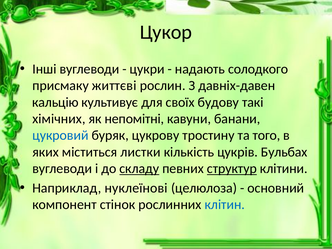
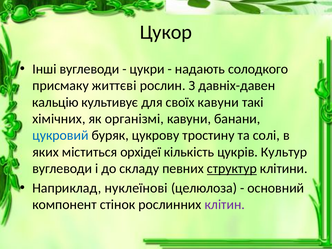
своїх будову: будову -> кавуни
непомітні: непомітні -> організмі
того: того -> солі
листки: листки -> орхідеї
Бульбах: Бульбах -> Культур
складу underline: present -> none
клітин colour: blue -> purple
